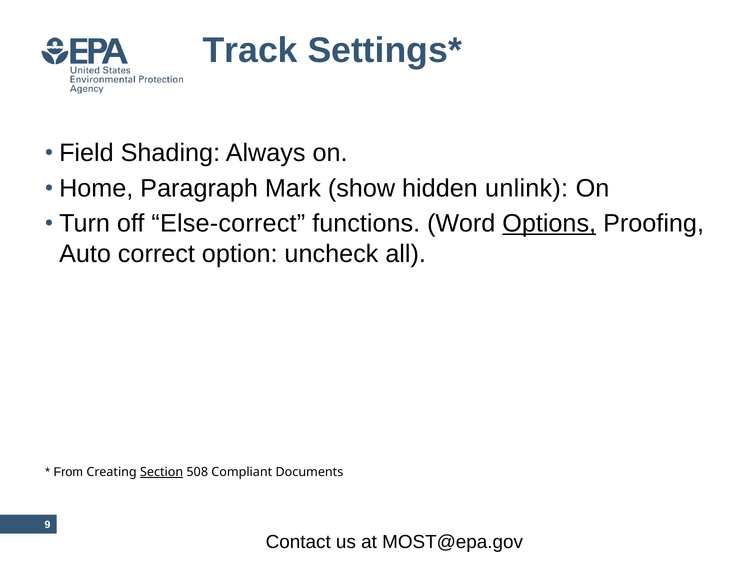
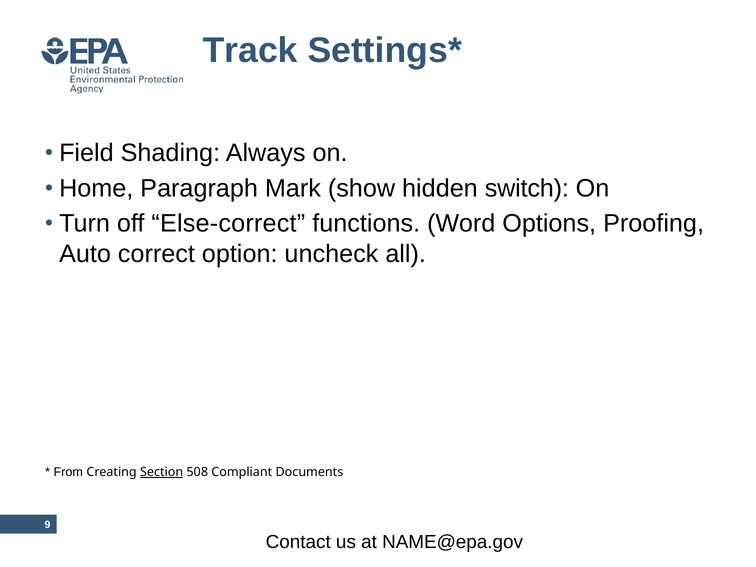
unlink: unlink -> switch
Options underline: present -> none
MOST@epa.gov: MOST@epa.gov -> NAME@epa.gov
